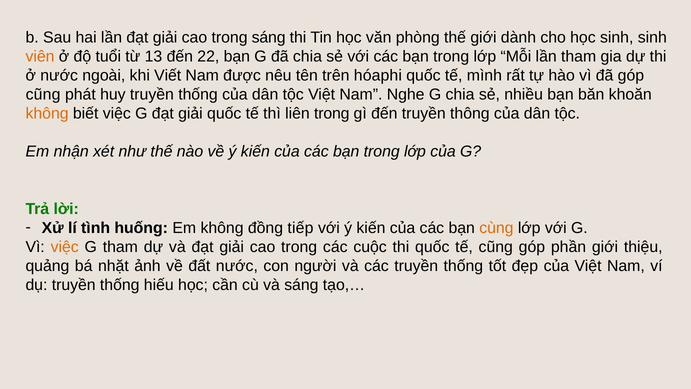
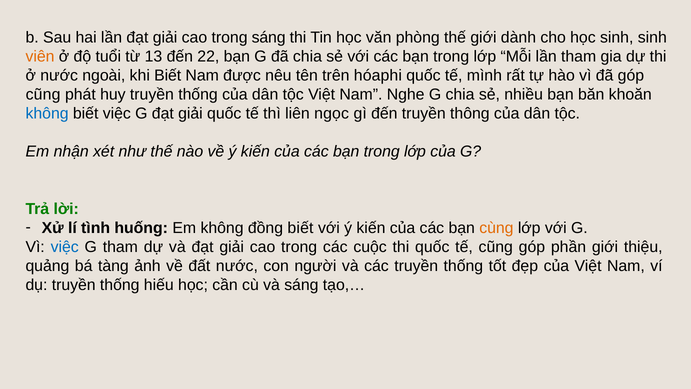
khi Viết: Viết -> Biết
không at (47, 113) colour: orange -> blue
liên trong: trong -> ngọc
đồng tiếp: tiếp -> biết
việc at (65, 247) colour: orange -> blue
nhặt: nhặt -> tàng
